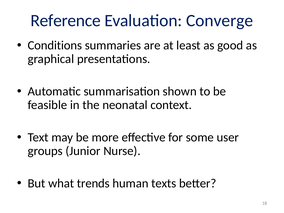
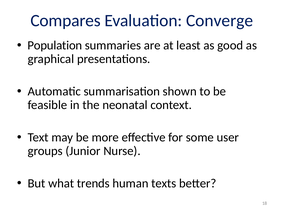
Reference: Reference -> Compares
Conditions: Conditions -> Population
